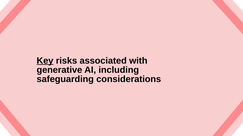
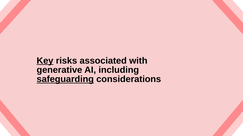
safeguarding underline: none -> present
